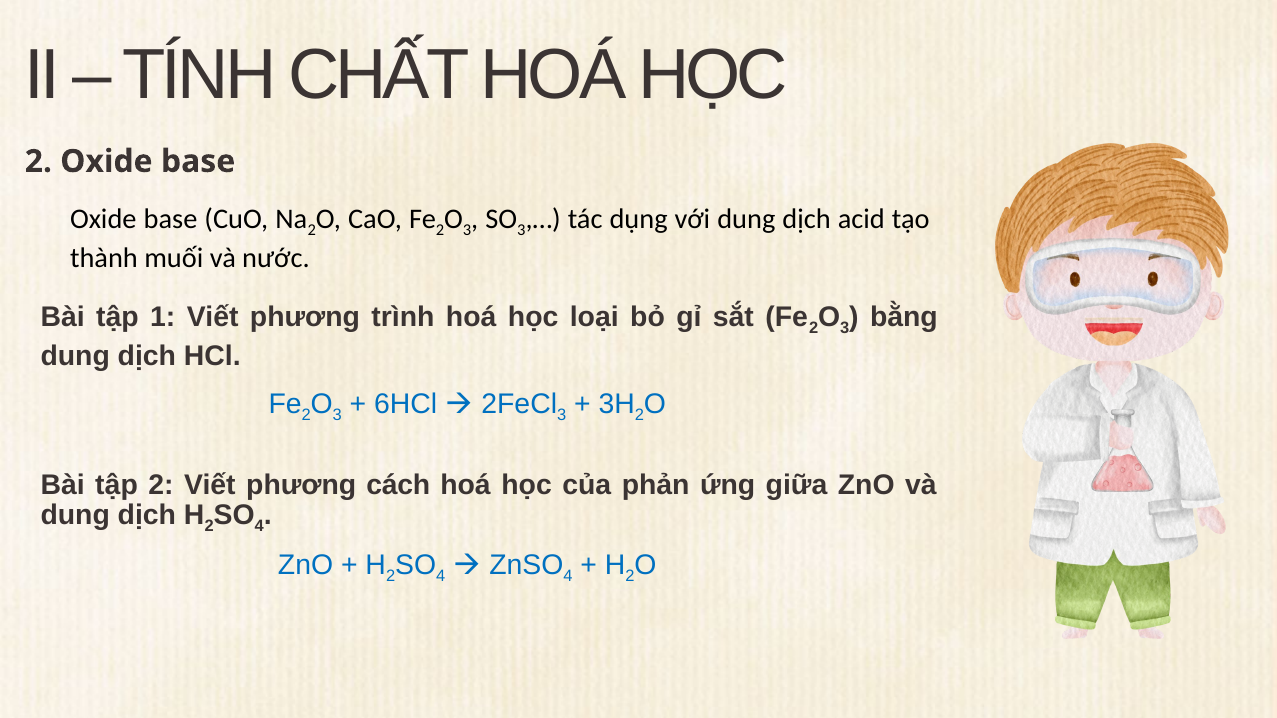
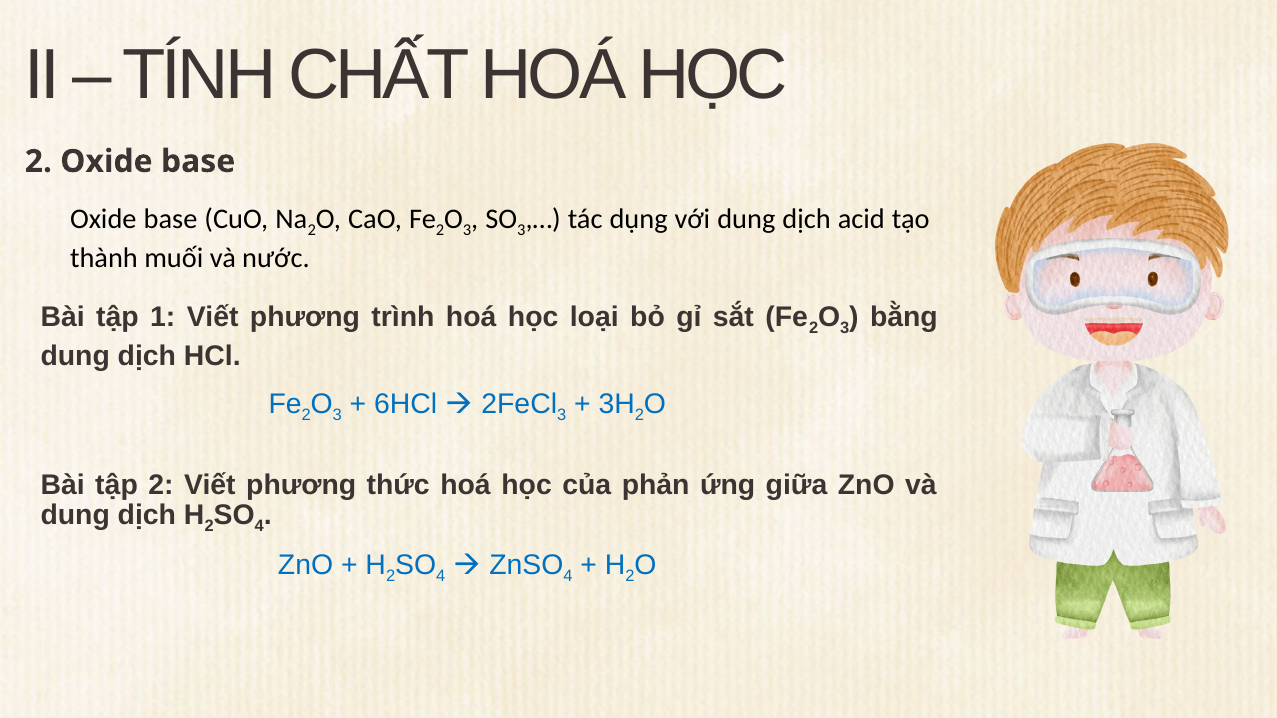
cách: cách -> thức
